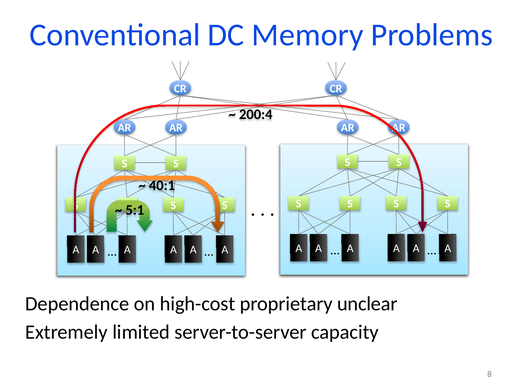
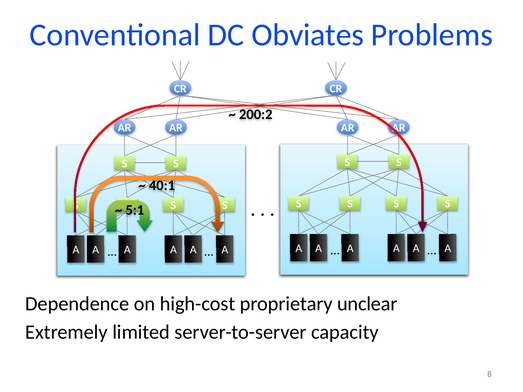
Memory: Memory -> Obviates
200:4: 200:4 -> 200:2
